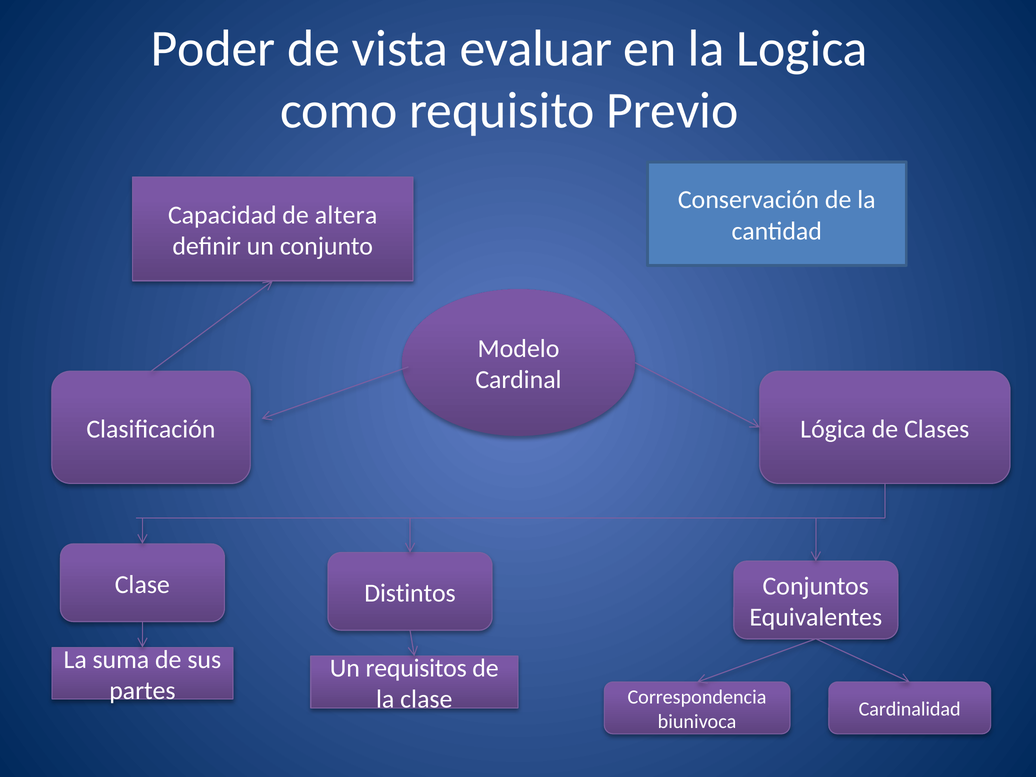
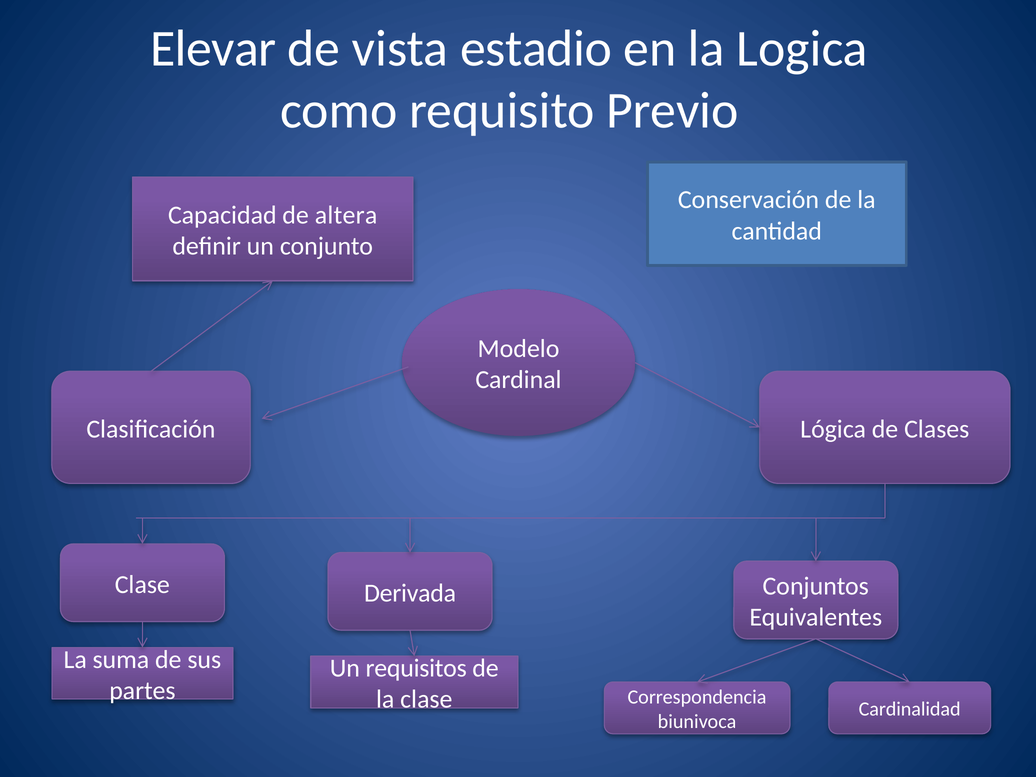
Poder: Poder -> Elevar
evaluar: evaluar -> estadio
Distintos: Distintos -> Derivada
